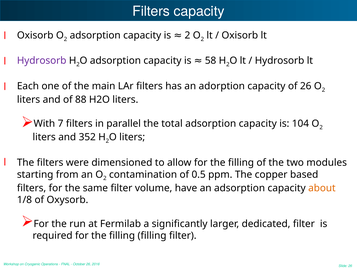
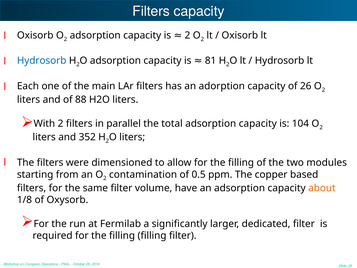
Hydrosorb at (42, 61) colour: purple -> blue
58: 58 -> 81
With 7: 7 -> 2
